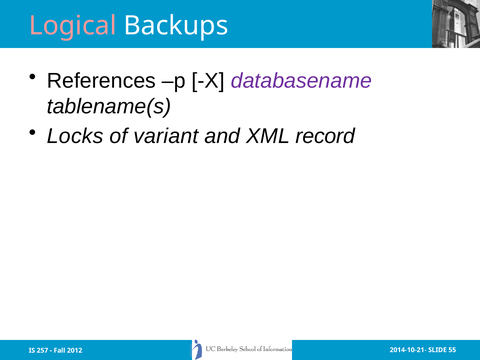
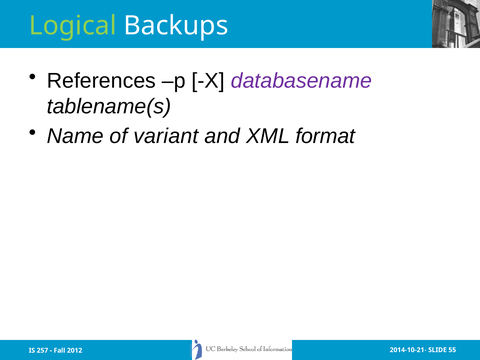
Logical colour: pink -> light green
Locks: Locks -> Name
record: record -> format
